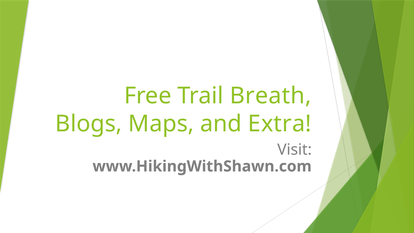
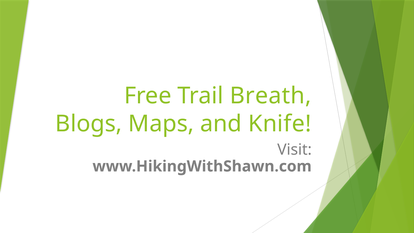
Extra: Extra -> Knife
